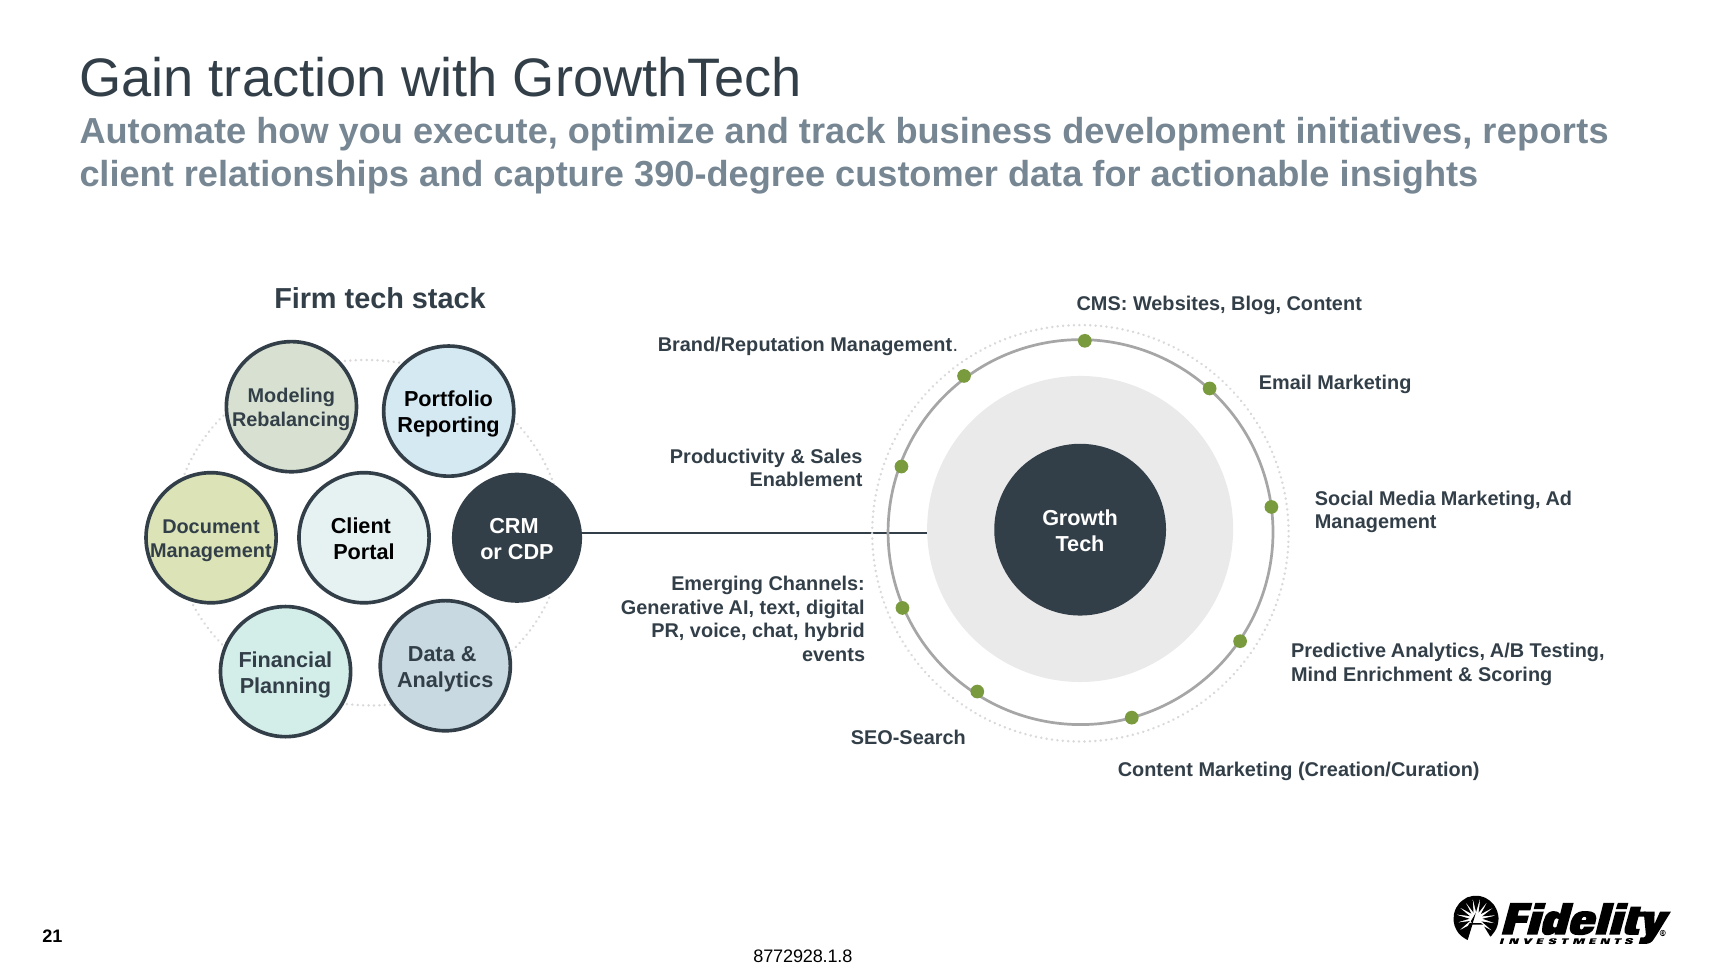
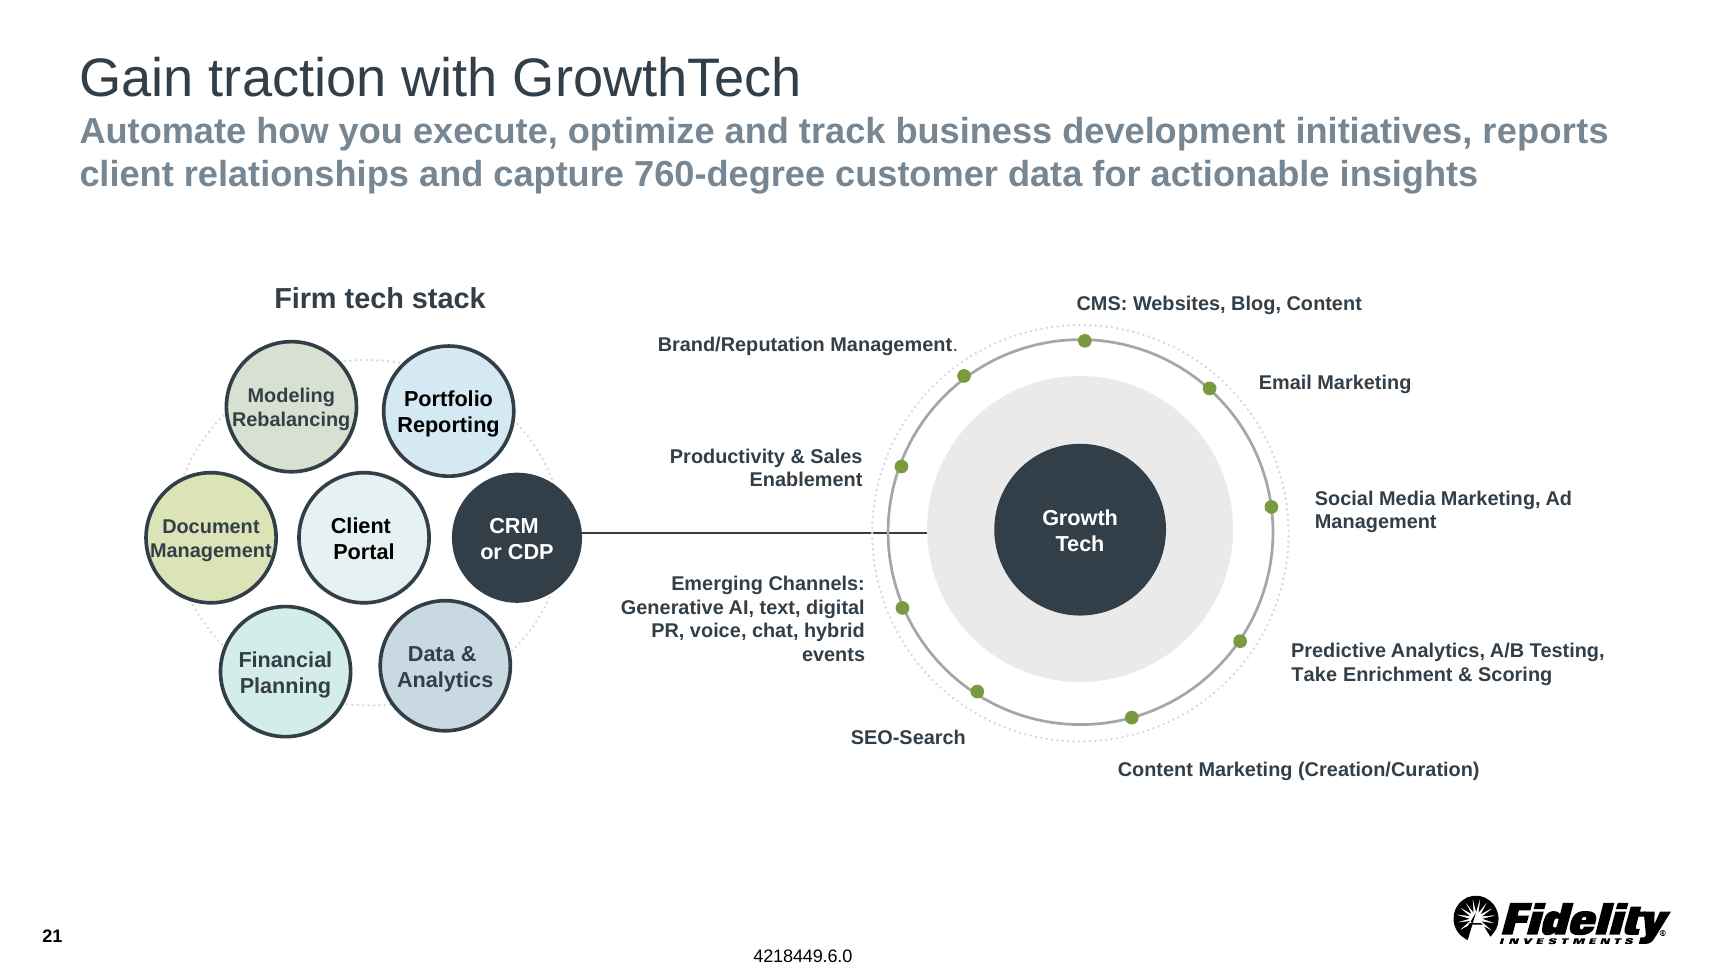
390-degree: 390-degree -> 760-degree
Mind: Mind -> Take
8772928.1.8: 8772928.1.8 -> 4218449.6.0
